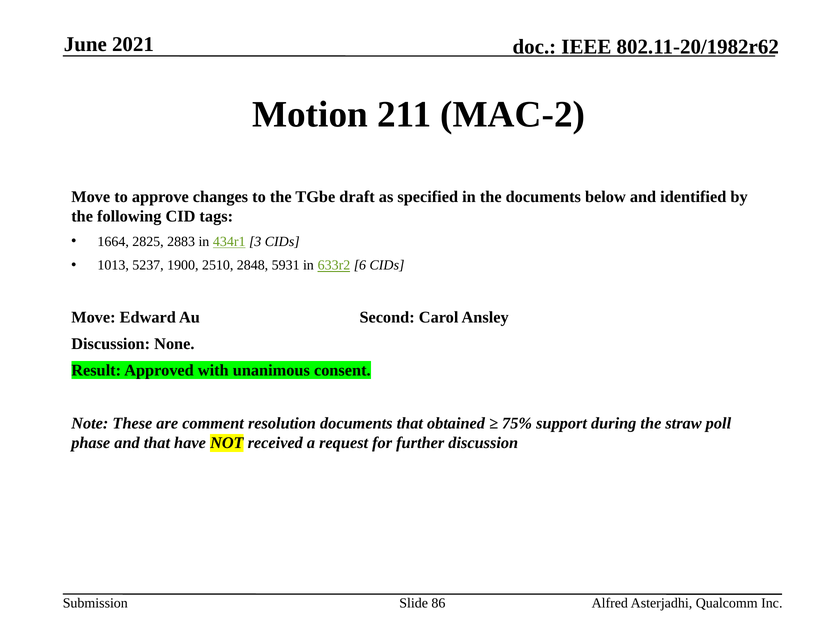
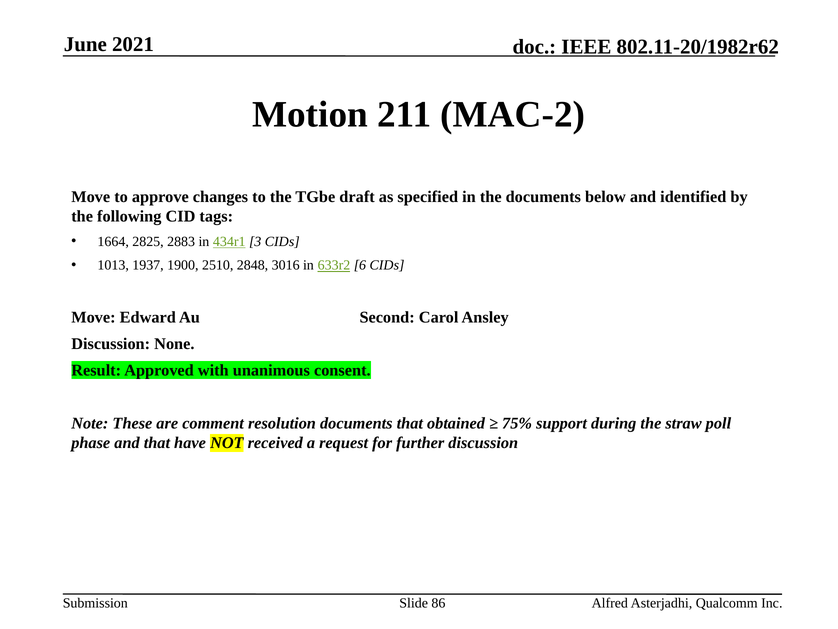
5237: 5237 -> 1937
5931: 5931 -> 3016
